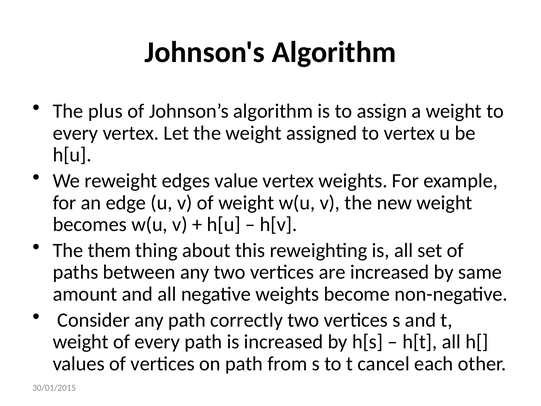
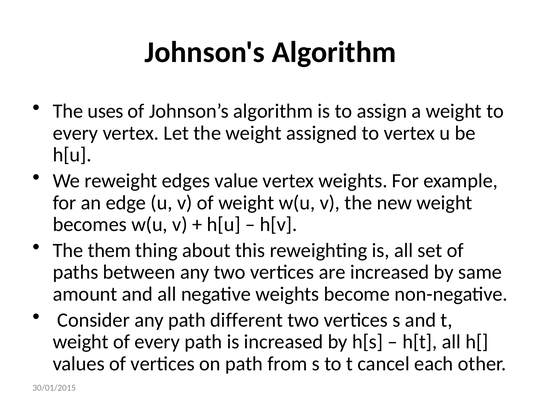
plus: plus -> uses
correctly: correctly -> different
